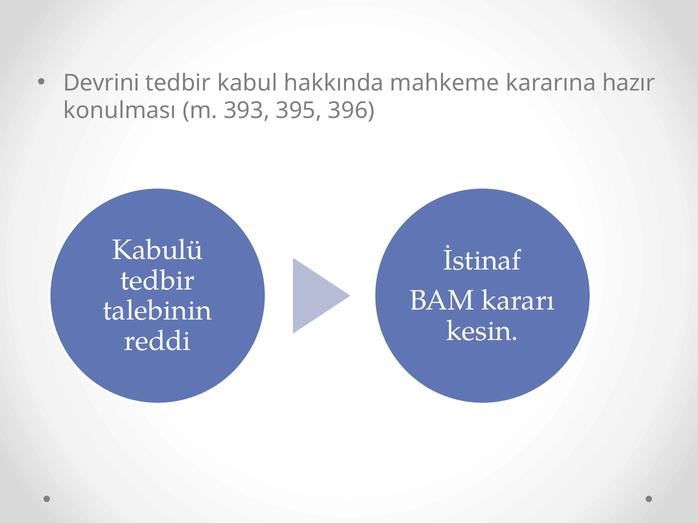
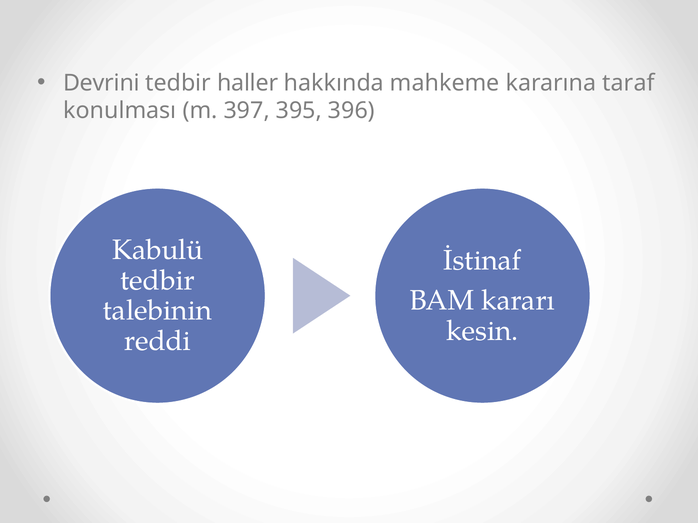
kabul: kabul -> haller
hazır: hazır -> taraf
393: 393 -> 397
